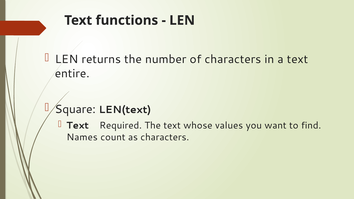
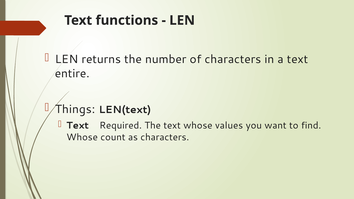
Square: Square -> Things
Names at (82, 137): Names -> Whose
